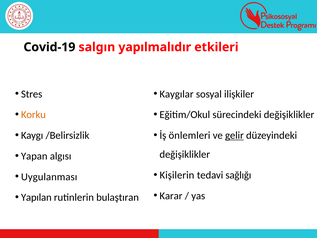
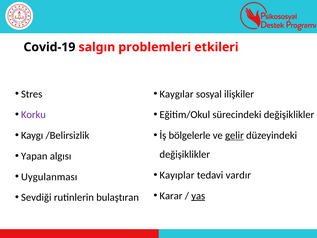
yapılmalıdır: yapılmalıdır -> problemleri
Korku colour: orange -> purple
önlemleri: önlemleri -> bölgelerle
Kişilerin: Kişilerin -> Kayıplar
sağlığı: sağlığı -> vardır
yas underline: none -> present
Yapılan: Yapılan -> Sevdiği
